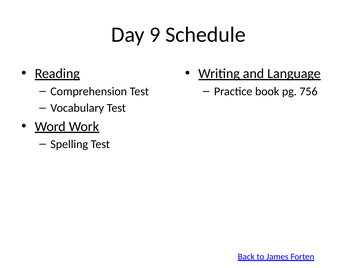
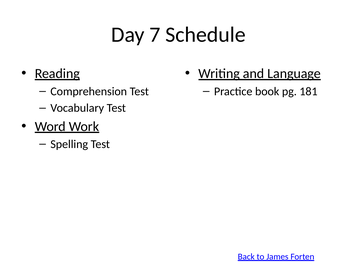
9: 9 -> 7
756: 756 -> 181
